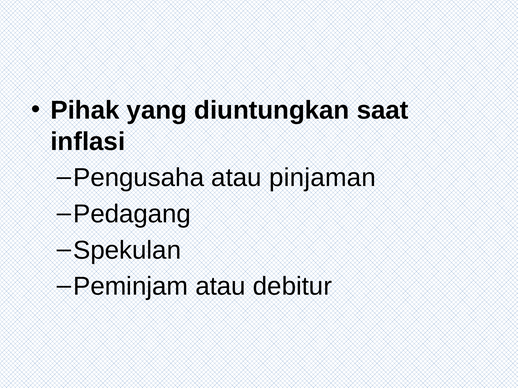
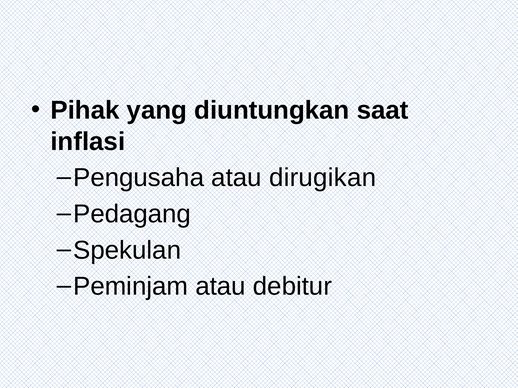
pinjaman: pinjaman -> dirugikan
